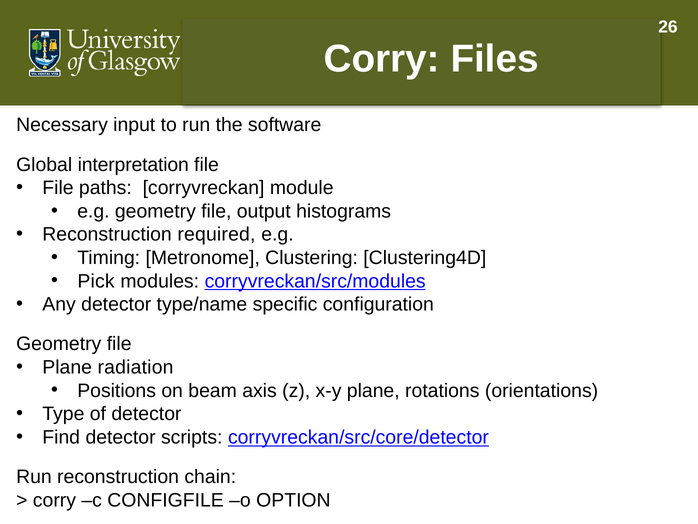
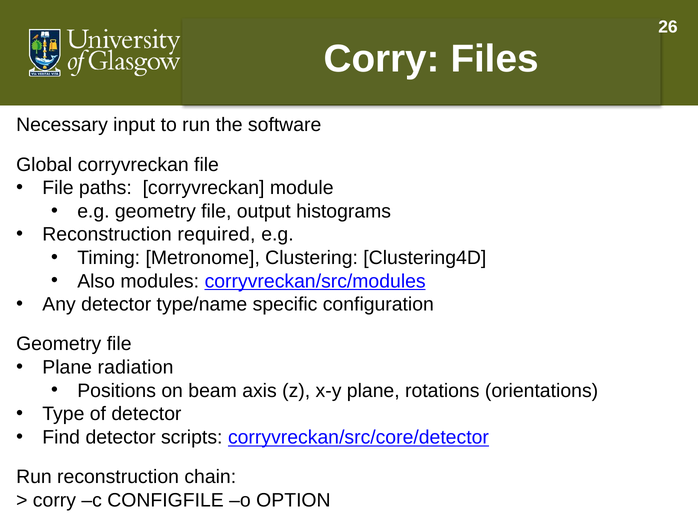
Global interpretation: interpretation -> corryvreckan
Pick: Pick -> Also
